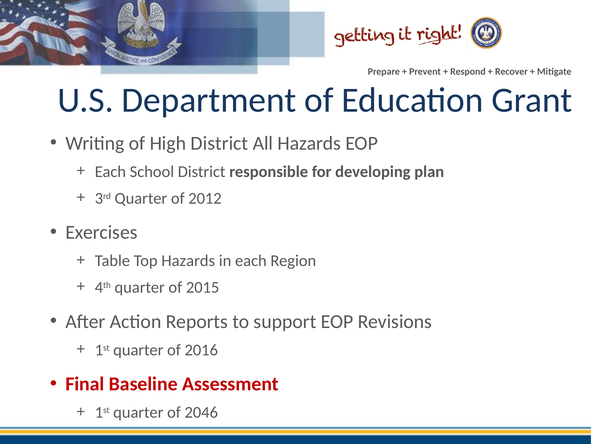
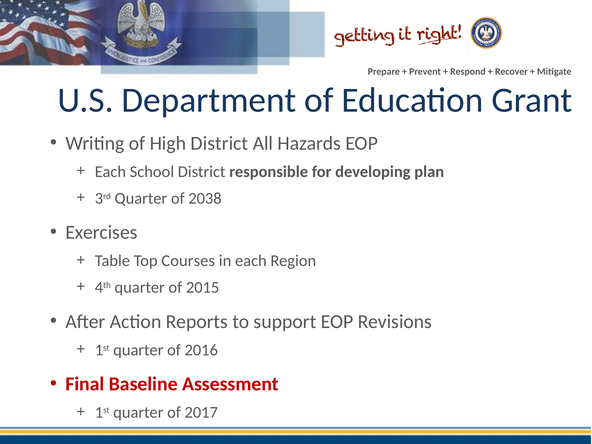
2012: 2012 -> 2038
Top Hazards: Hazards -> Courses
2046: 2046 -> 2017
